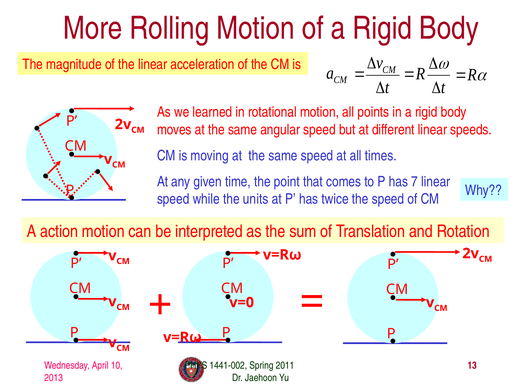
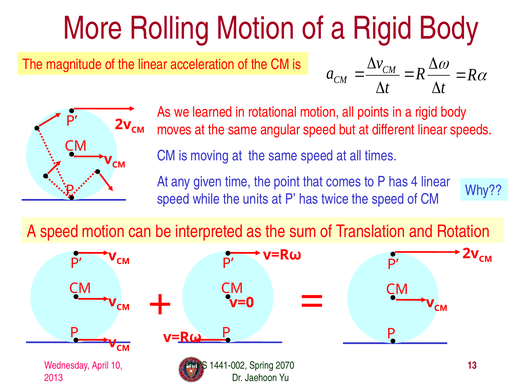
7: 7 -> 4
A action: action -> speed
2011: 2011 -> 2070
